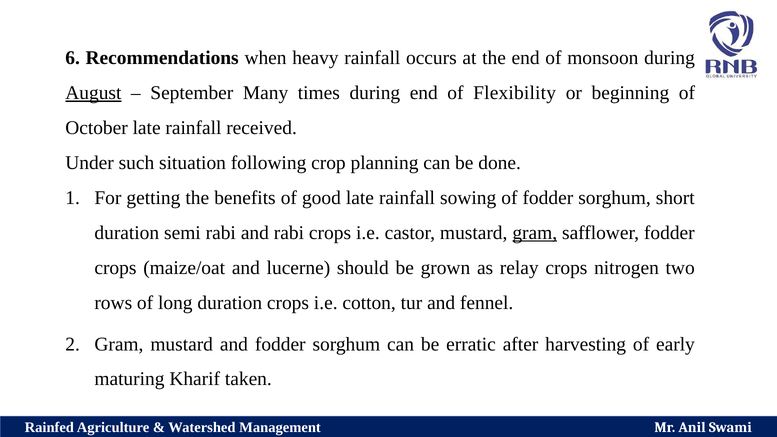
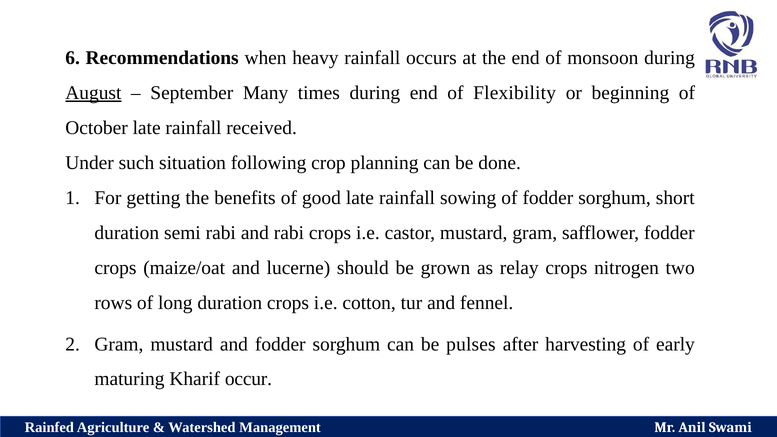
gram at (535, 233) underline: present -> none
erratic: erratic -> pulses
taken: taken -> occur
